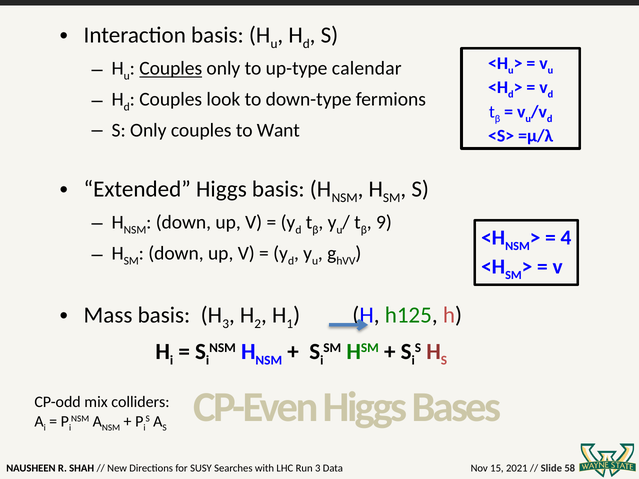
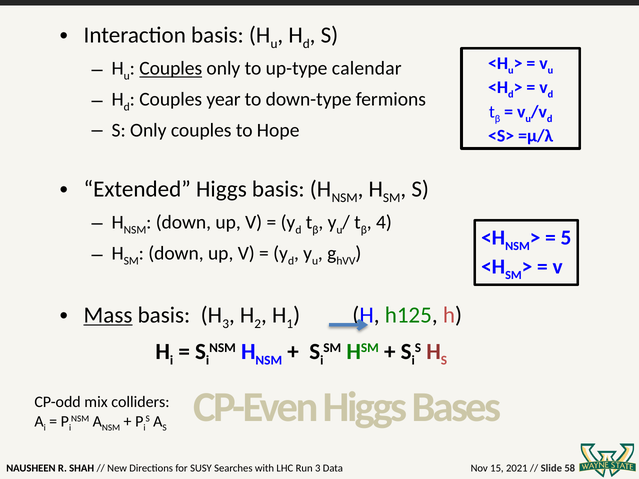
look: look -> year
Want: Want -> Hope
9: 9 -> 4
4: 4 -> 5
Mass underline: none -> present
